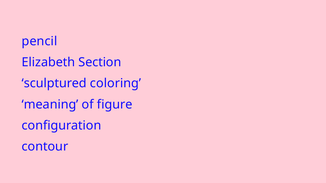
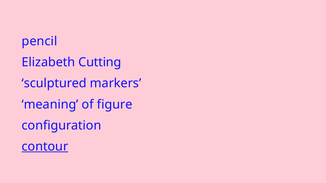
Section: Section -> Cutting
coloring: coloring -> markers
contour underline: none -> present
